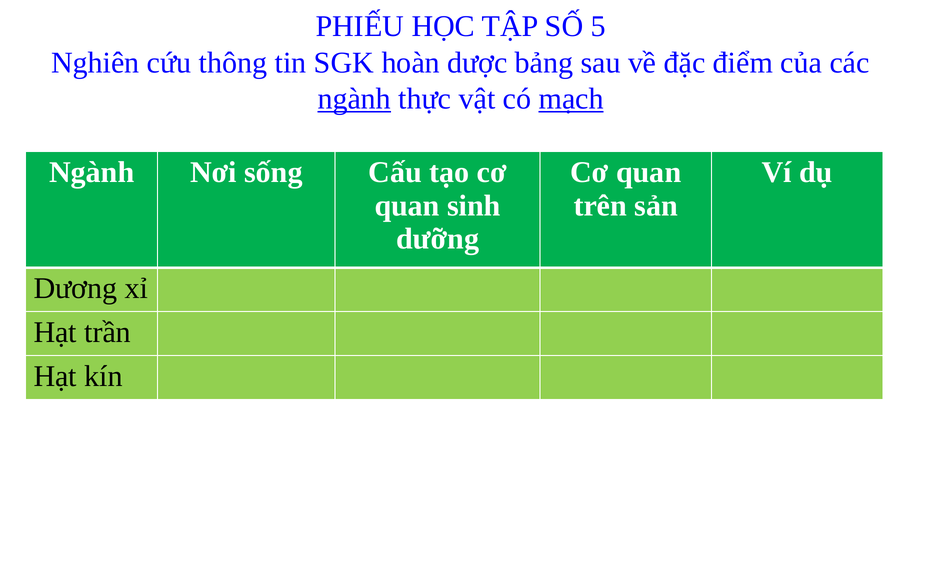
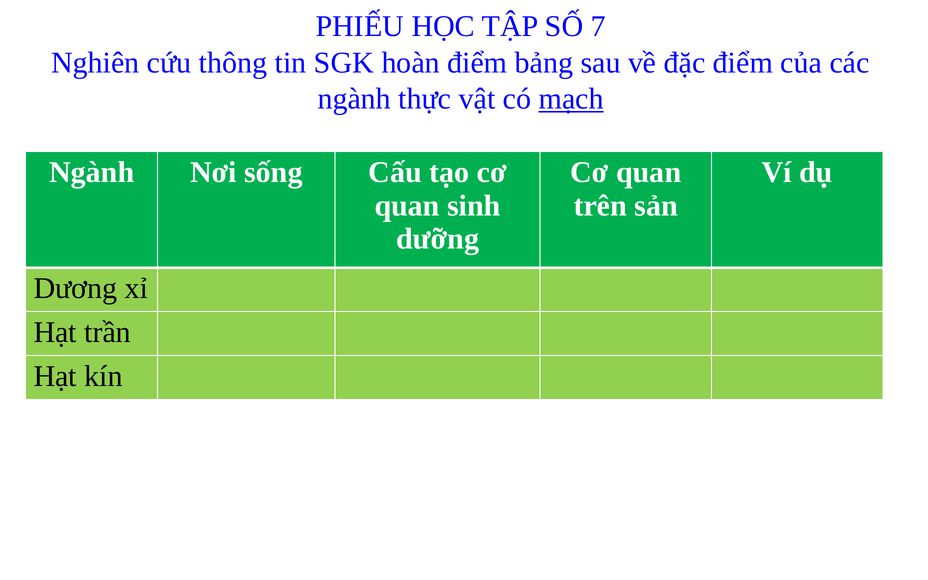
5: 5 -> 7
hoàn dược: dược -> điểm
ngành at (354, 99) underline: present -> none
